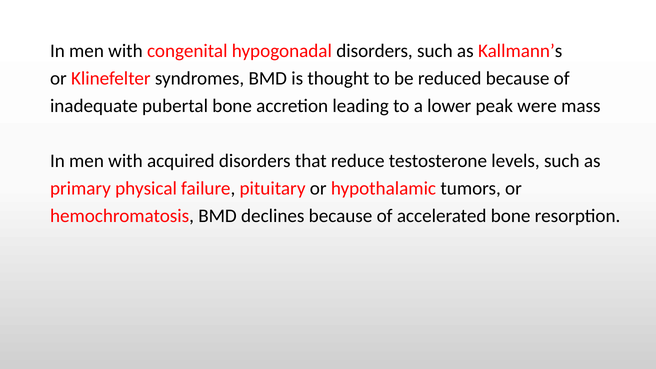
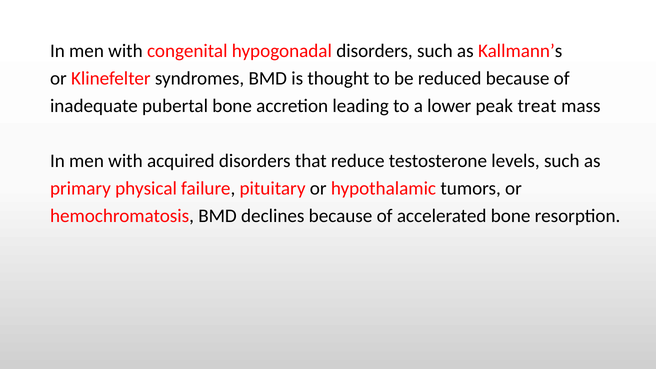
were: were -> treat
